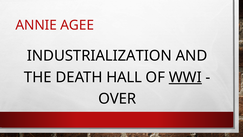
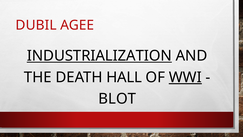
ANNIE: ANNIE -> DUBIL
INDUSTRIALIZATION underline: none -> present
OVER: OVER -> BLOT
